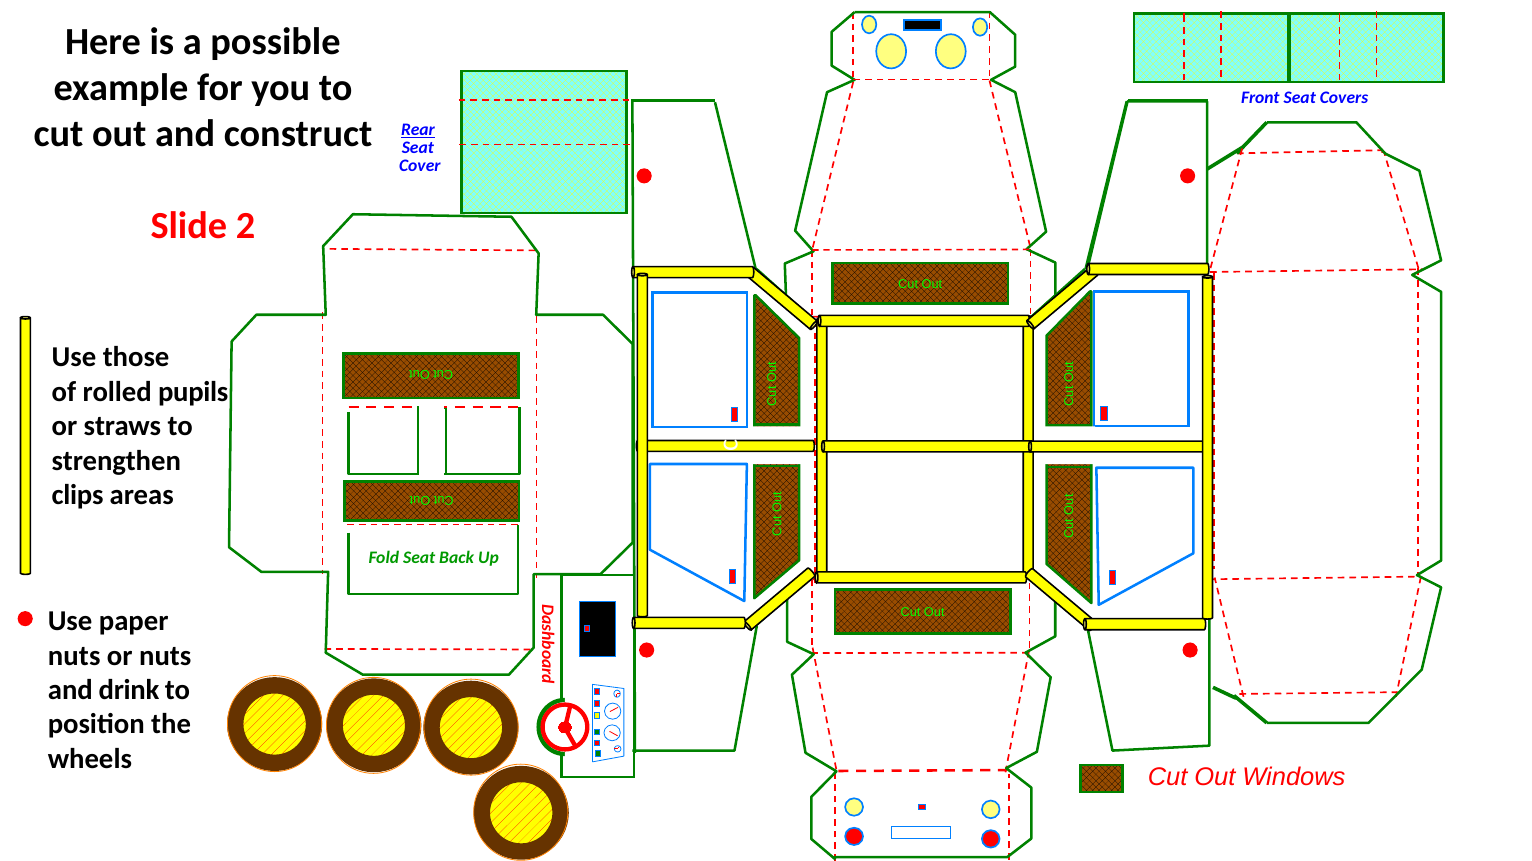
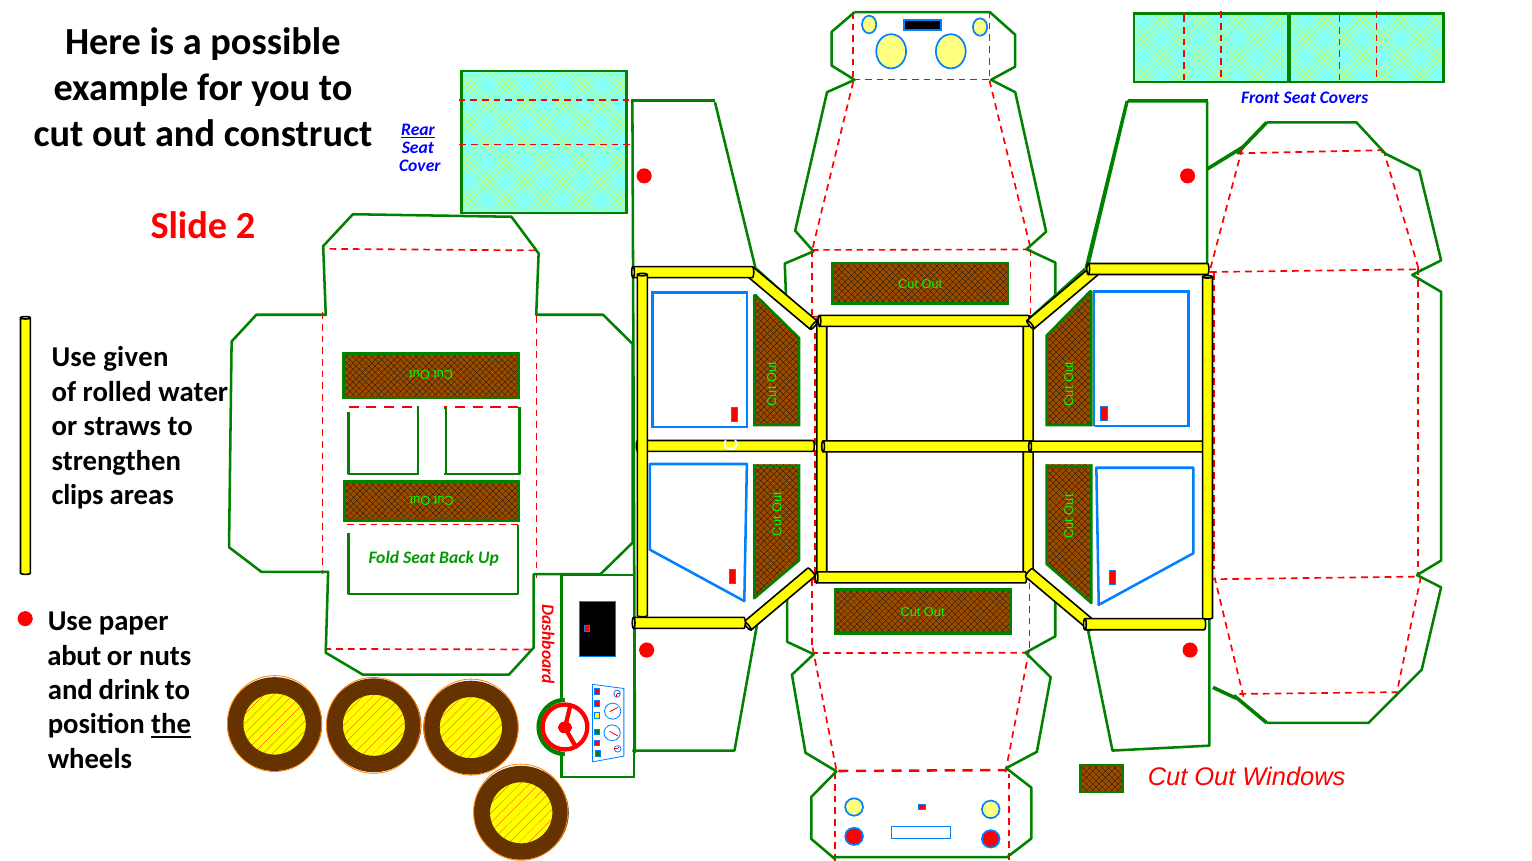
those: those -> given
pupils: pupils -> water
nuts at (74, 656): nuts -> abut
the underline: none -> present
